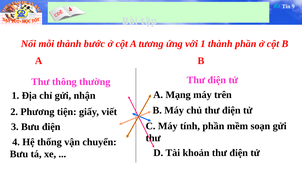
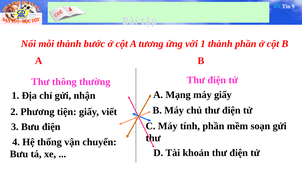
máy trên: trên -> giấy
